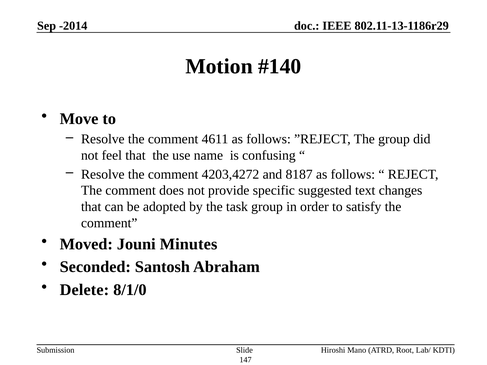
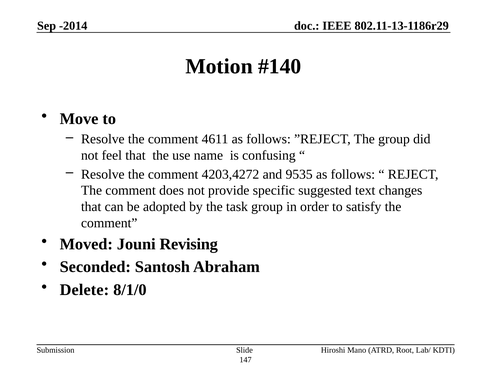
8187: 8187 -> 9535
Minutes: Minutes -> Revising
